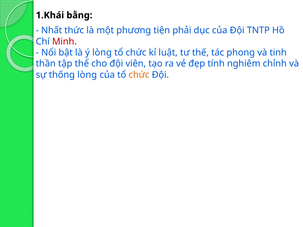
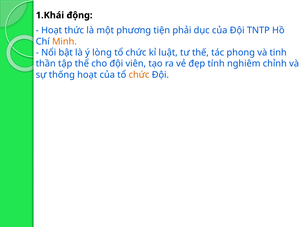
bằng: bằng -> động
Nhất at (52, 30): Nhất -> Hoạt
Minh colour: red -> orange
thống lòng: lòng -> hoạt
